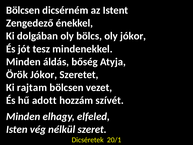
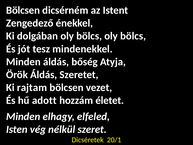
bölcs oly jókor: jókor -> bölcs
Örök Jókor: Jókor -> Áldás
szívét: szívét -> életet
